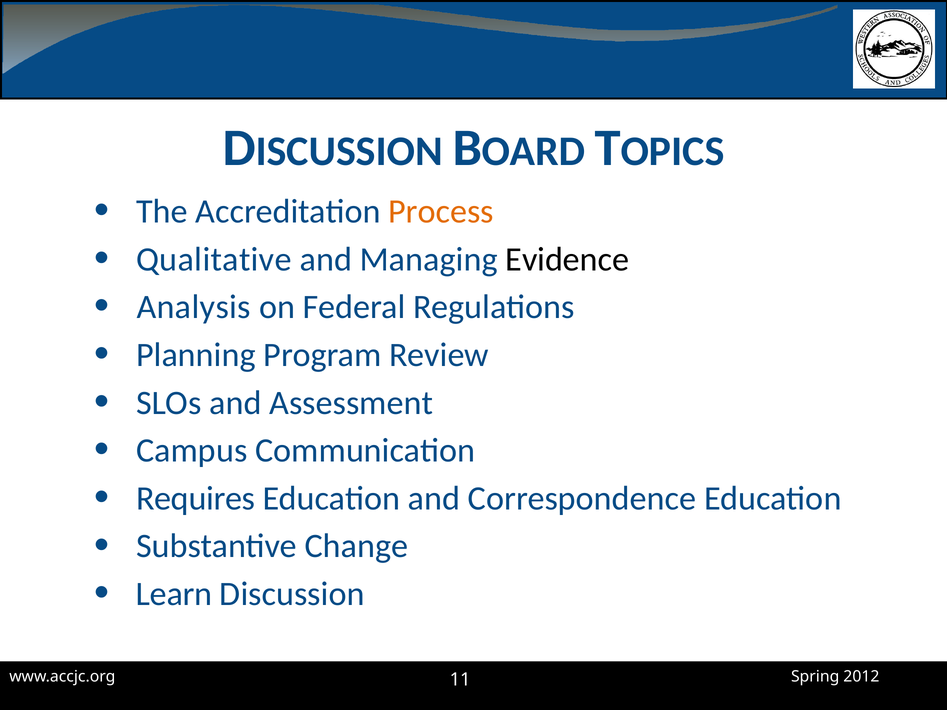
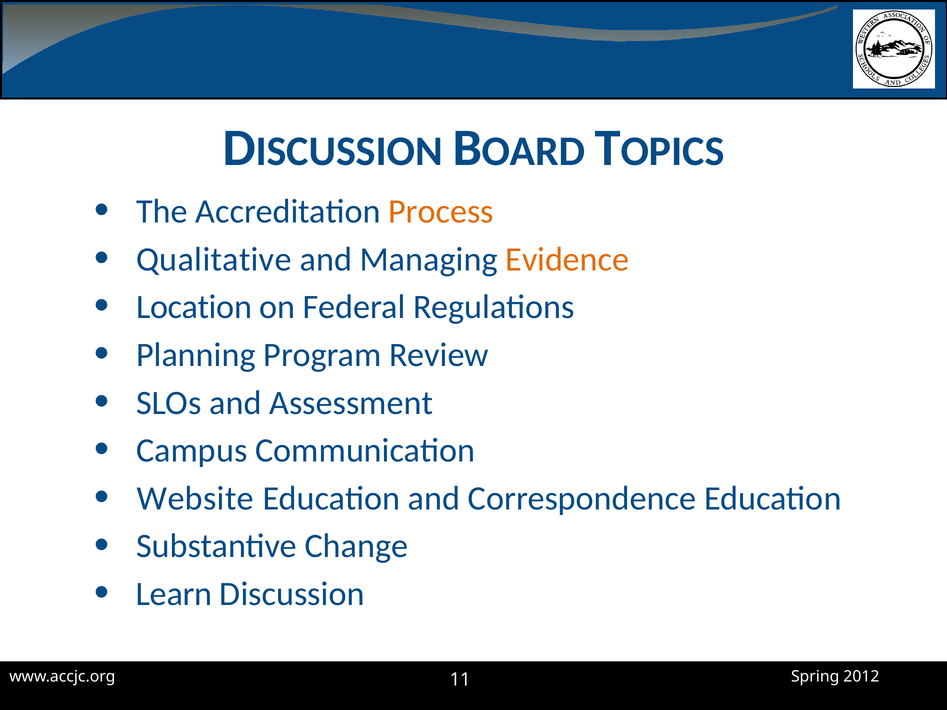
Evidence colour: black -> orange
Analysis: Analysis -> Location
Requires: Requires -> Website
